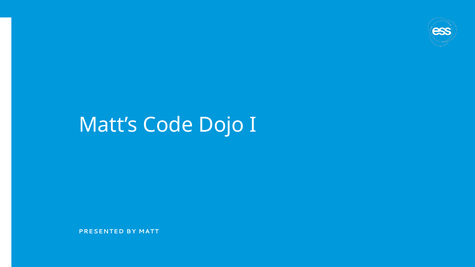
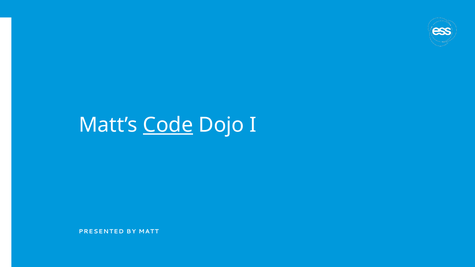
Code underline: none -> present
